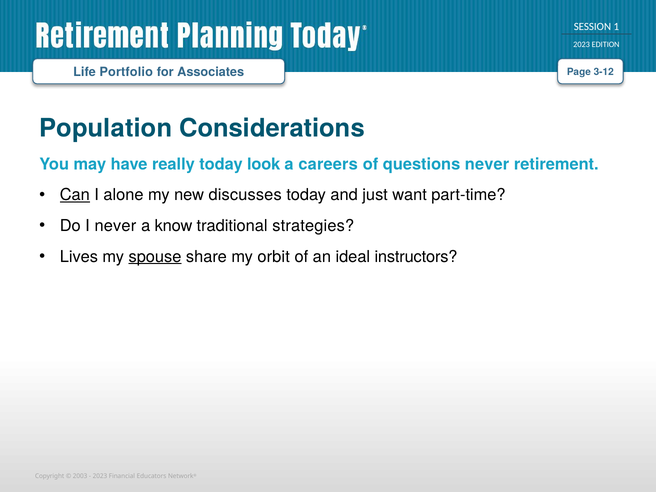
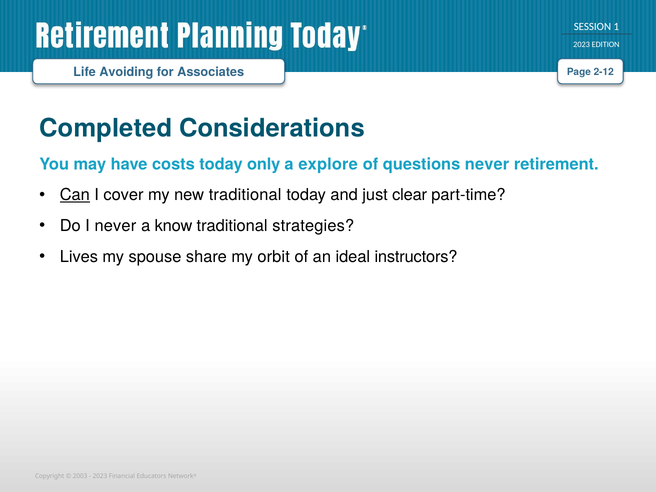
Portfolio: Portfolio -> Avoiding
3-12: 3-12 -> 2-12
Population: Population -> Completed
really: really -> costs
look: look -> only
careers: careers -> explore
alone: alone -> cover
new discusses: discusses -> traditional
want: want -> clear
spouse underline: present -> none
